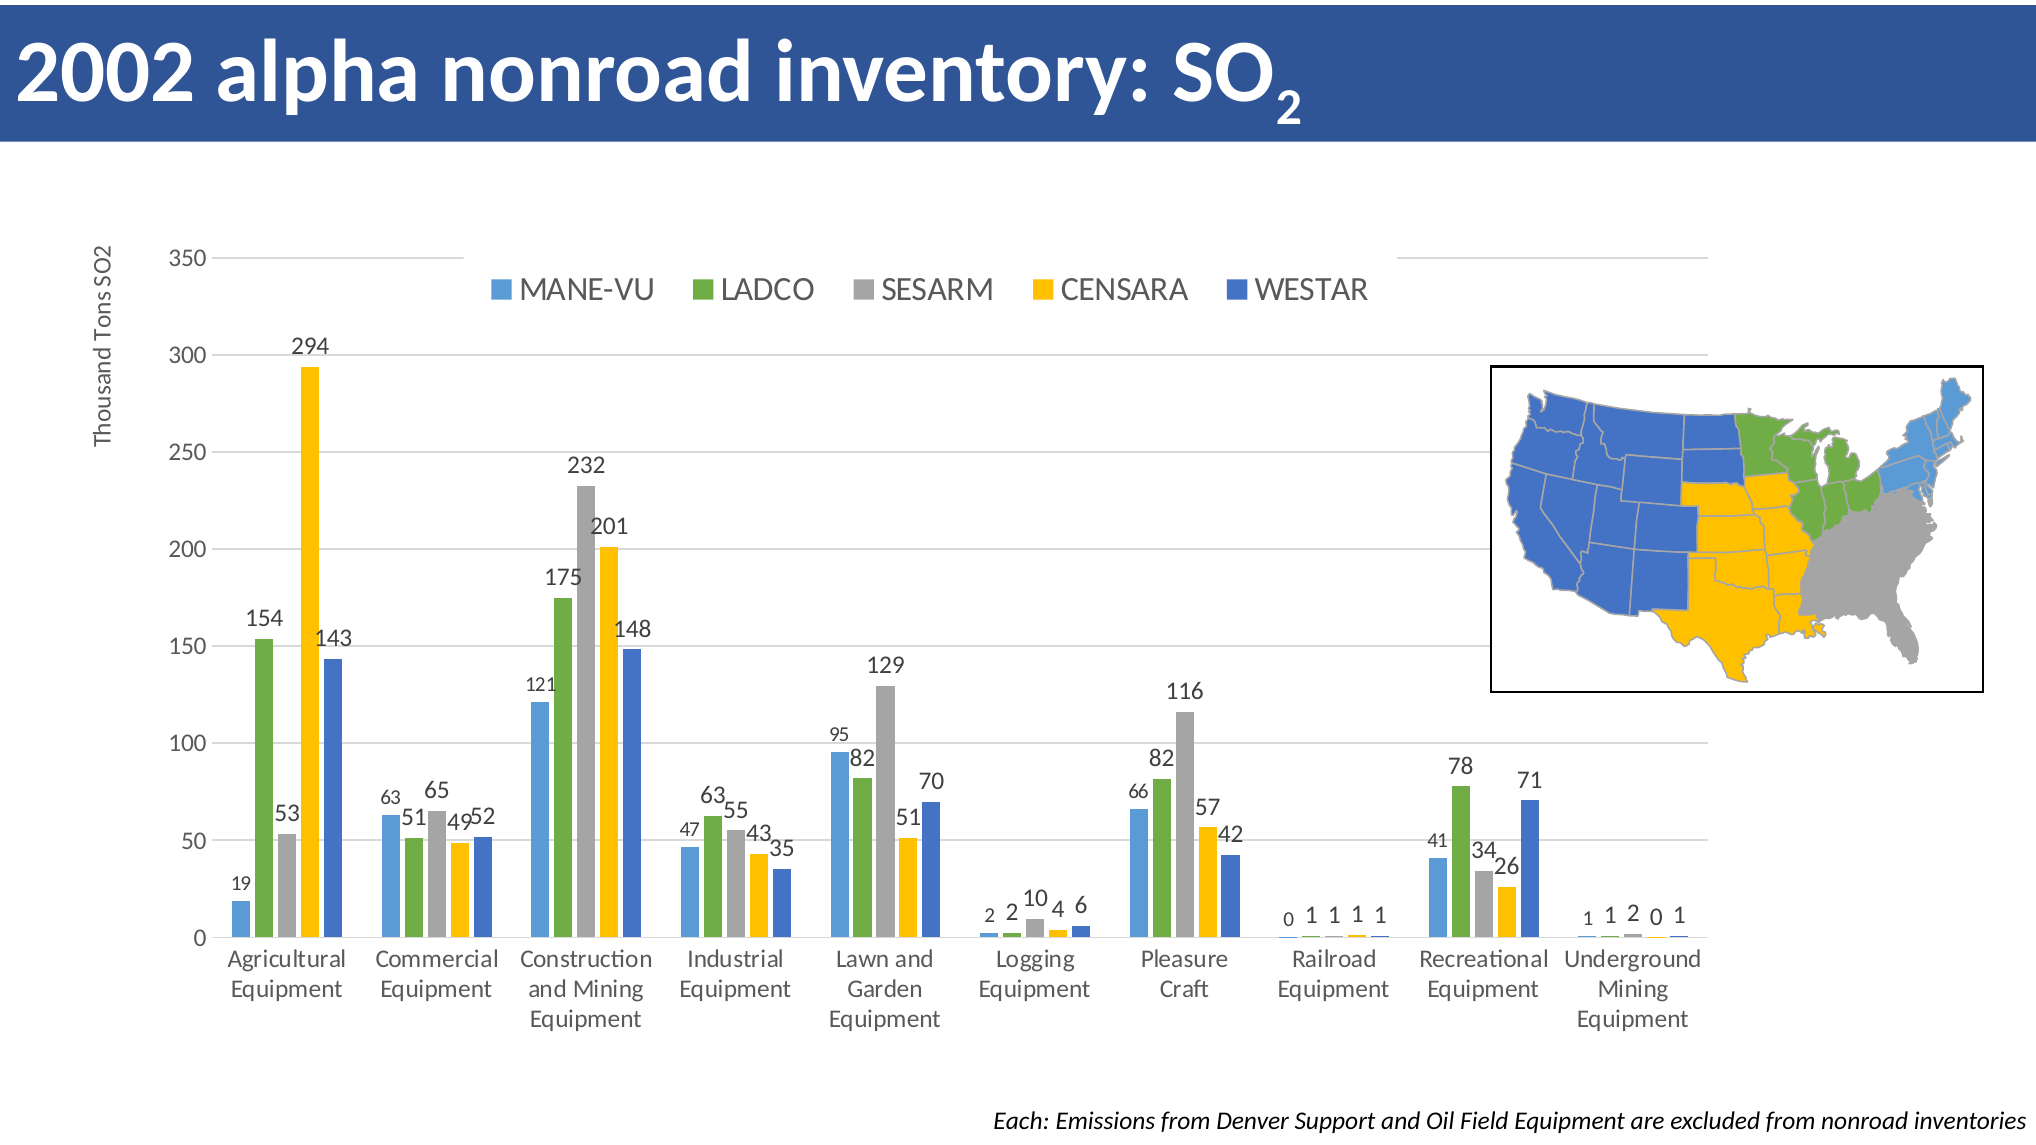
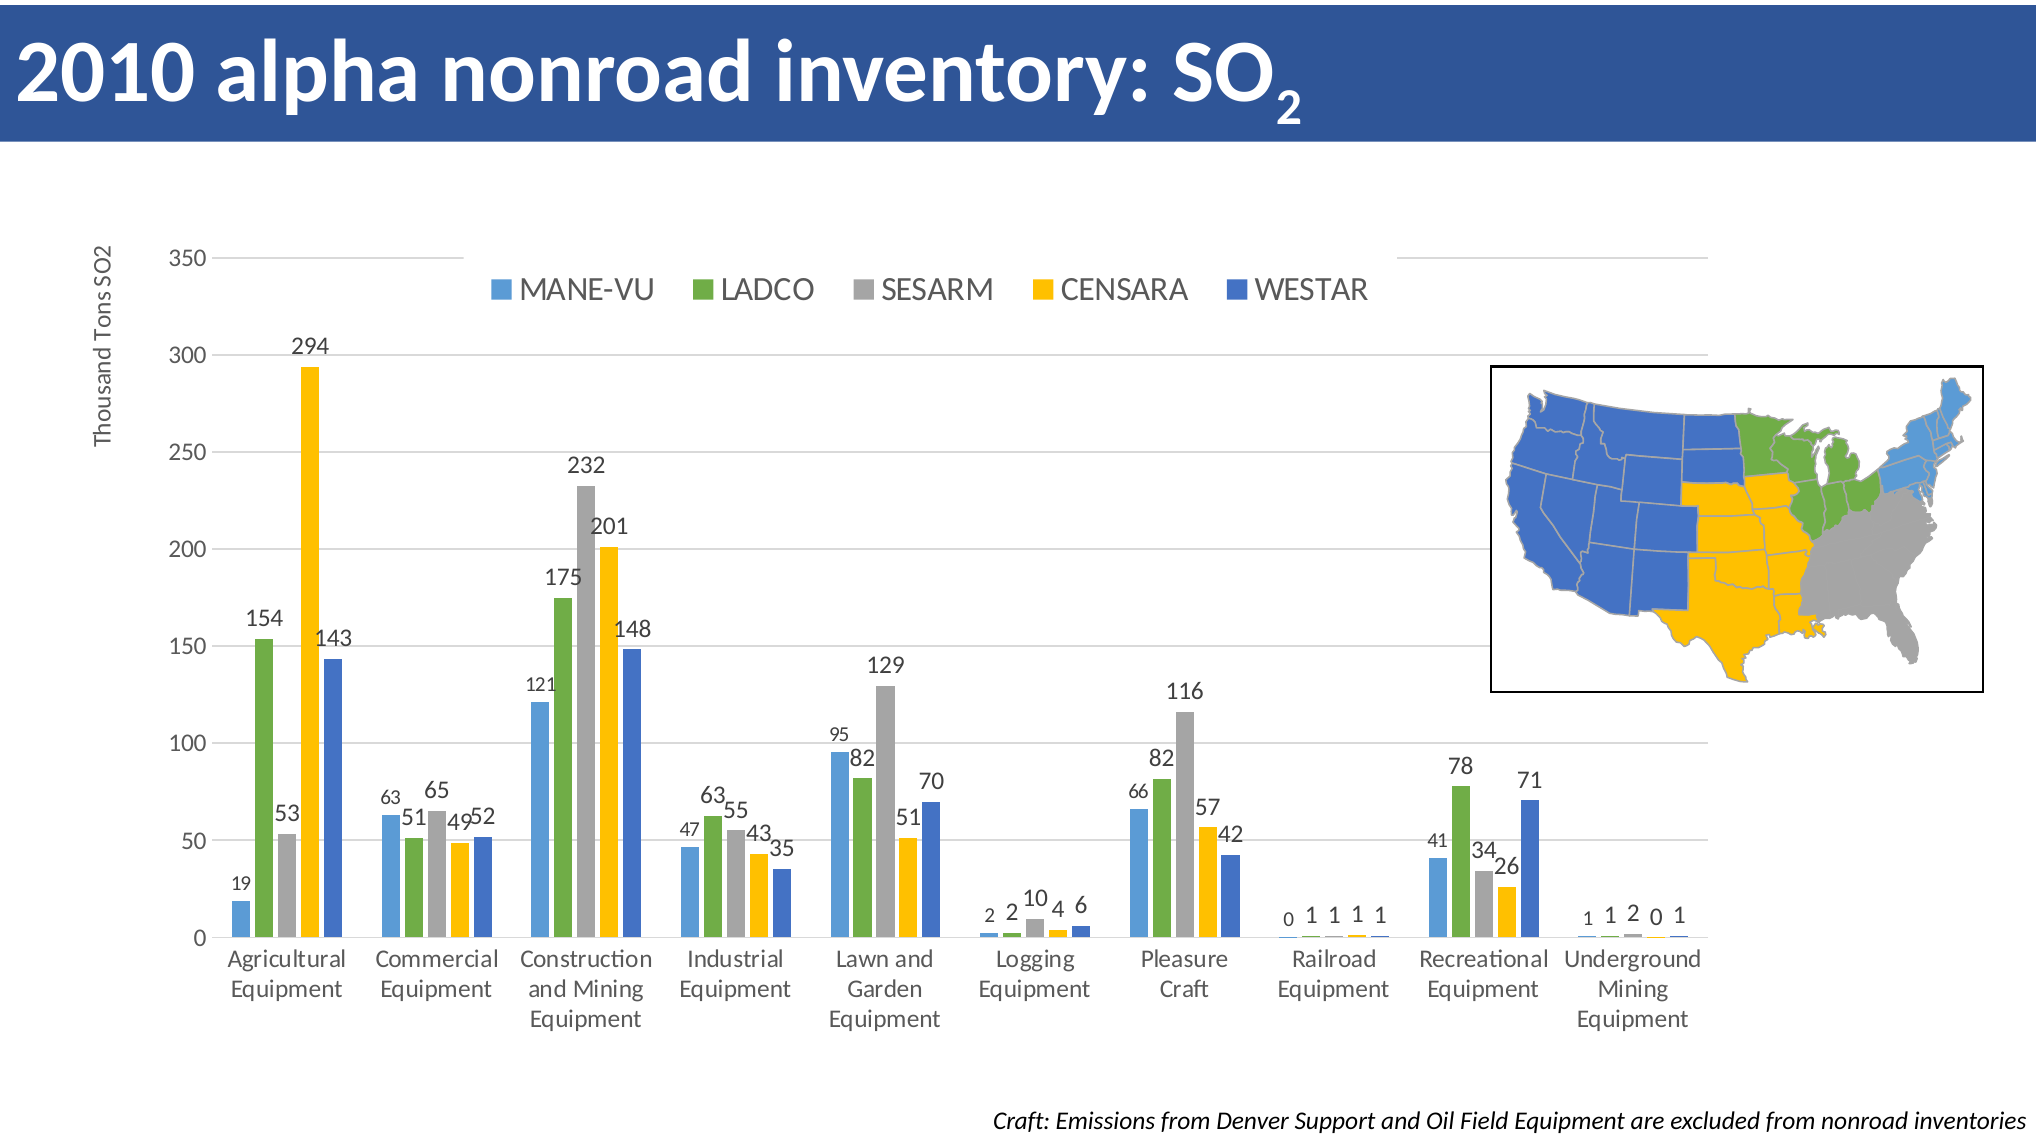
2002: 2002 -> 2010
Each at (1021, 1122): Each -> Craft
